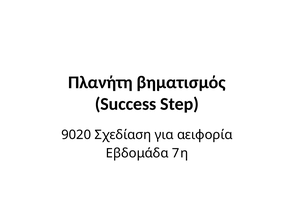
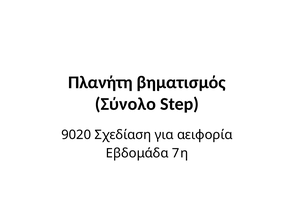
Success: Success -> Σύνολο
